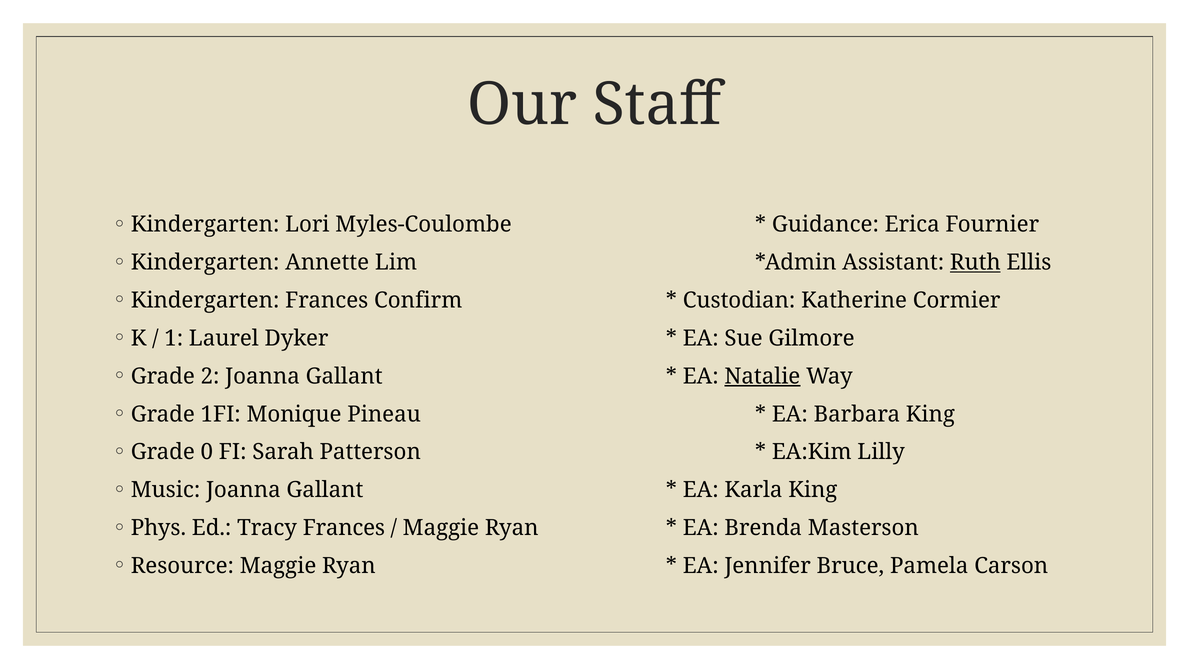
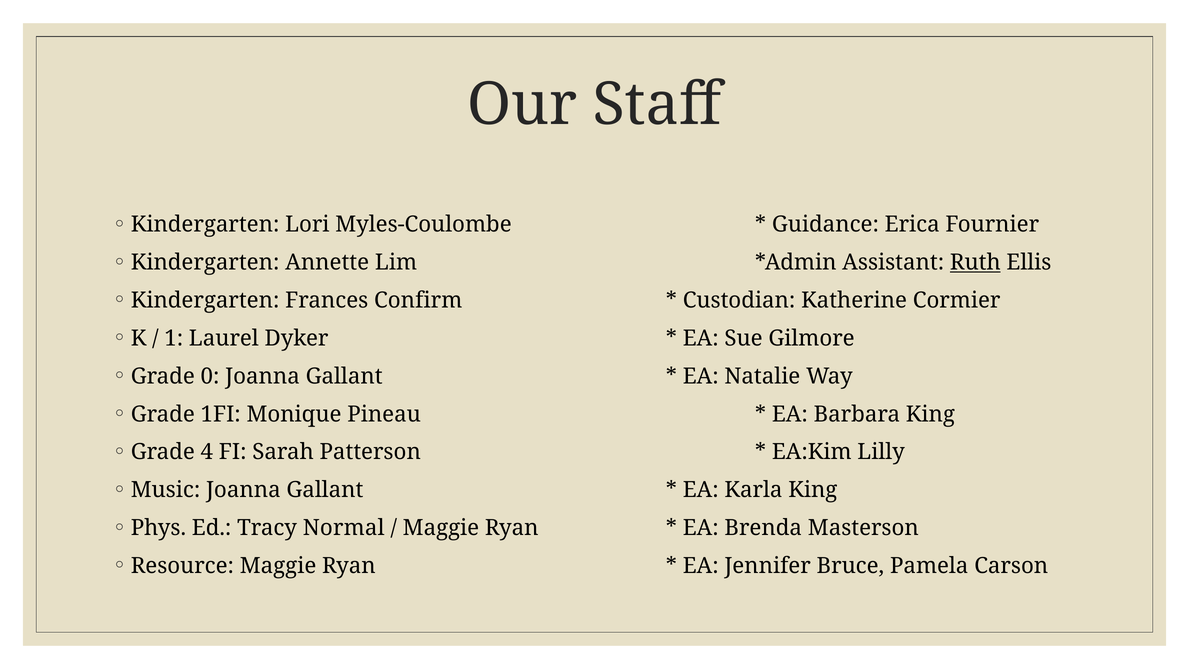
2: 2 -> 0
Natalie underline: present -> none
0: 0 -> 4
Tracy Frances: Frances -> Normal
